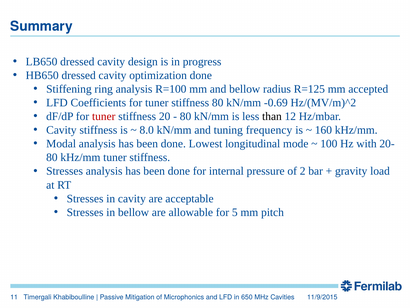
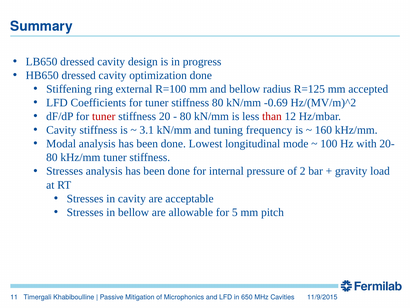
ring analysis: analysis -> external
than colour: black -> red
8.0: 8.0 -> 3.1
